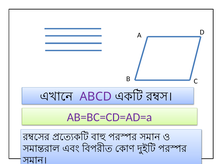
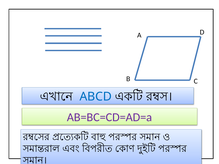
ABCD colour: purple -> blue
